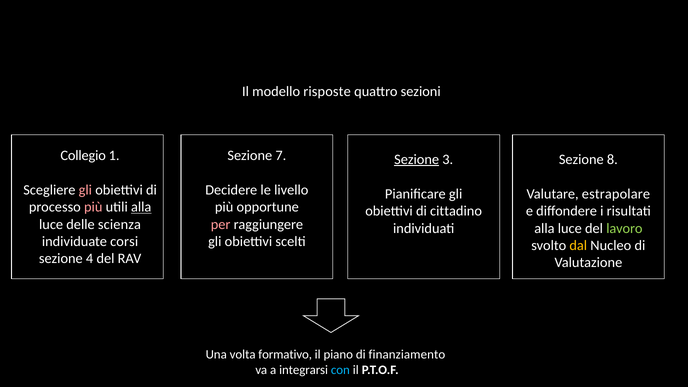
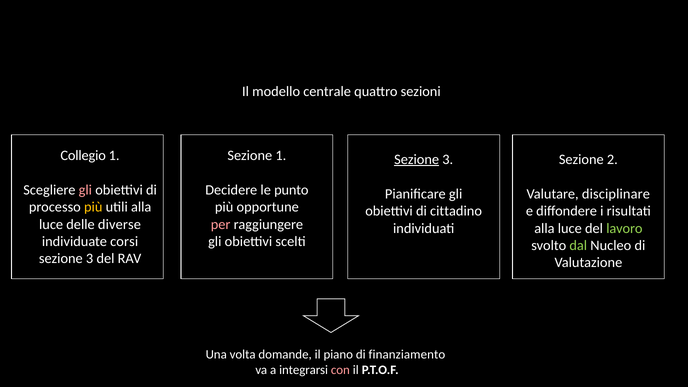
risposte: risposte -> centrale
Sezione 7: 7 -> 1
8: 8 -> 2
livello: livello -> punto
estrapolare: estrapolare -> disciplinare
più at (93, 207) colour: pink -> yellow
alla at (141, 207) underline: present -> none
scienza: scienza -> diverse
dal colour: yellow -> light green
4 at (90, 259): 4 -> 3
formativo: formativo -> domande
con colour: light blue -> pink
